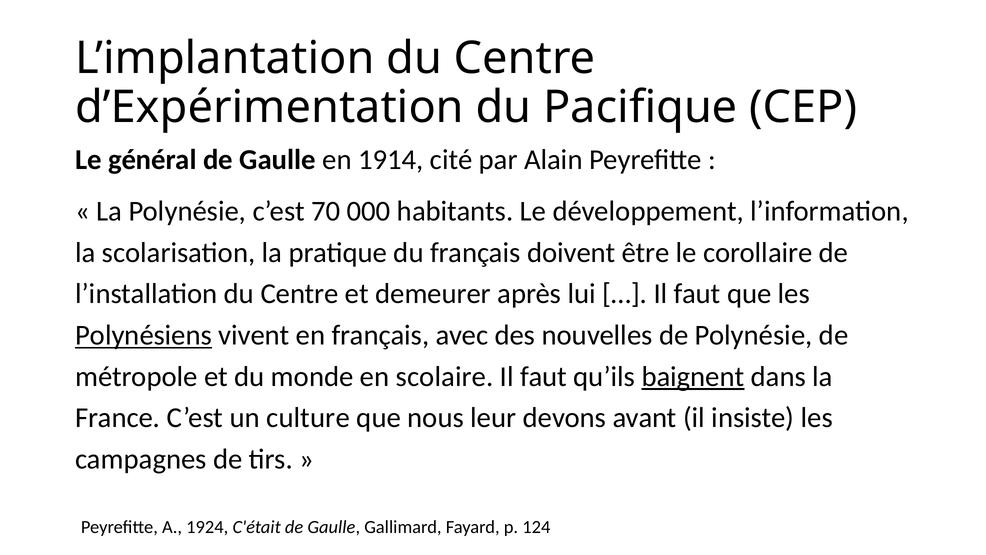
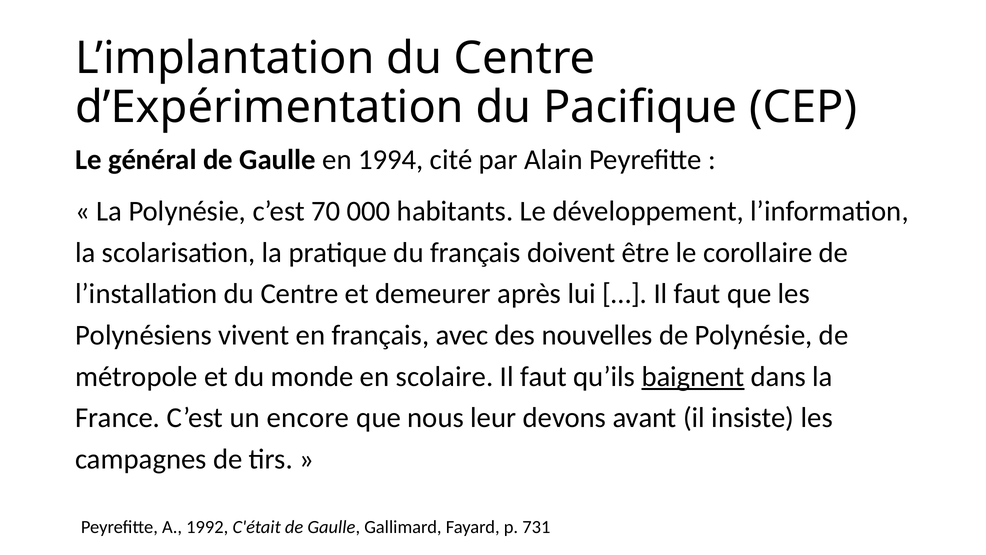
1914: 1914 -> 1994
Polynésiens underline: present -> none
culture: culture -> encore
1924: 1924 -> 1992
124: 124 -> 731
